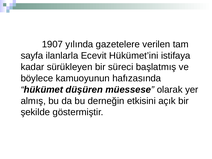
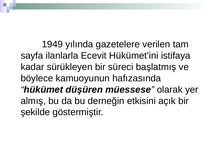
1907: 1907 -> 1949
